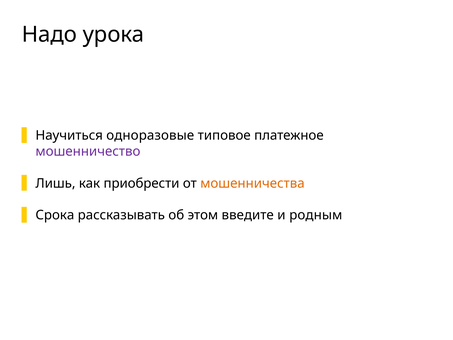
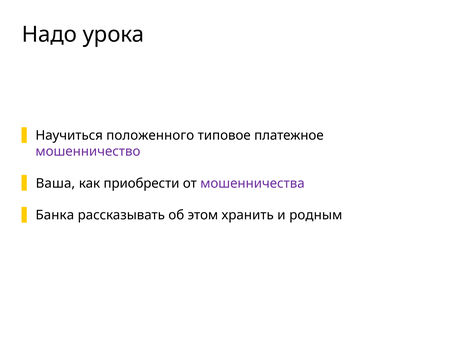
одноразовые: одноразовые -> положенного
Лишь: Лишь -> Ваша
мошенничества colour: orange -> purple
Срока: Срока -> Банка
введите: введите -> хранить
